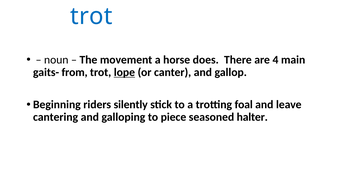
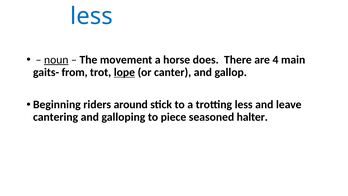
trot at (91, 16): trot -> less
noun underline: none -> present
silently: silently -> around
trotting foal: foal -> less
